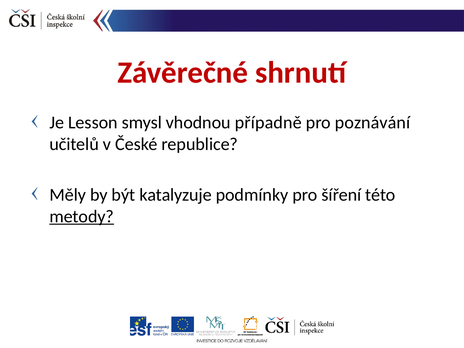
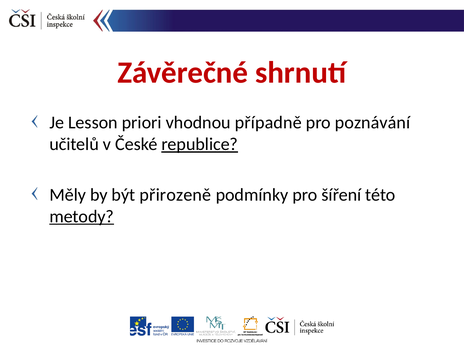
smysl: smysl -> priori
republice underline: none -> present
katalyzuje: katalyzuje -> přirozeně
